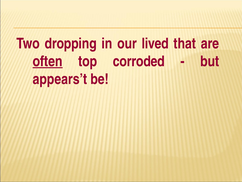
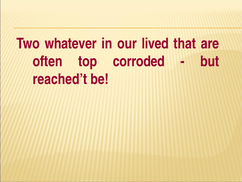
dropping: dropping -> whatever
often underline: present -> none
appears’t: appears’t -> reached’t
